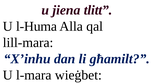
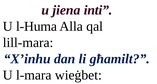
tlitt: tlitt -> inti
